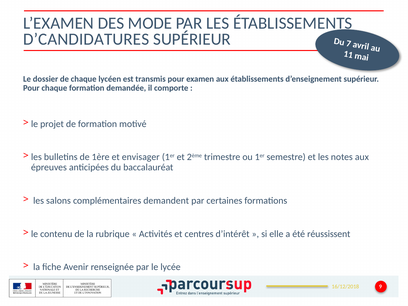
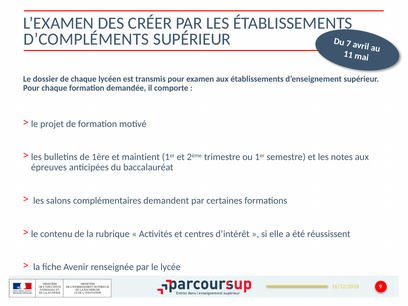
MODE: MODE -> CRÉER
D’CANDIDATURES: D’CANDIDATURES -> D’COMPLÉMENTS
envisager: envisager -> maintient
